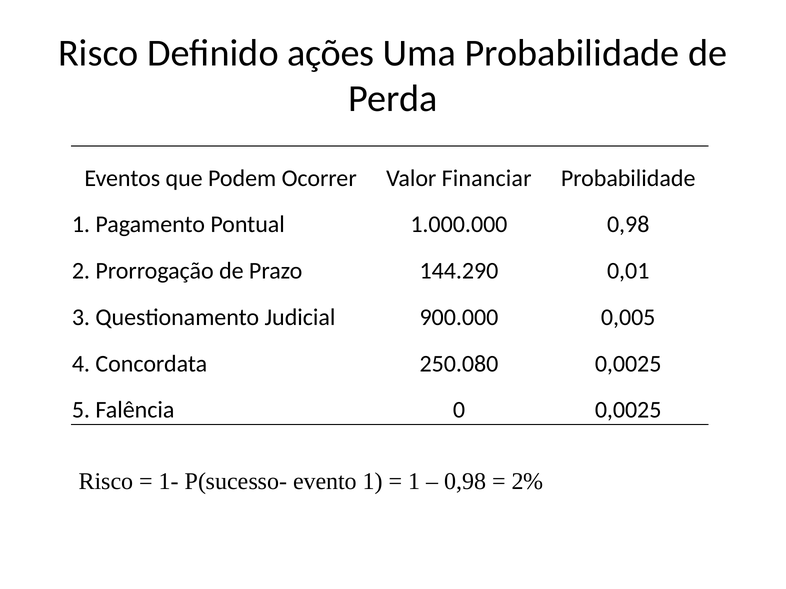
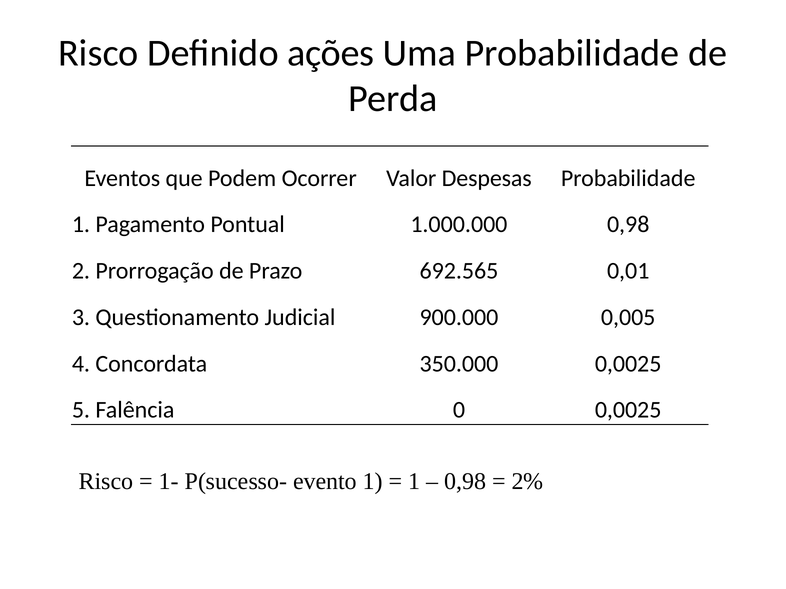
Financiar: Financiar -> Despesas
144.290: 144.290 -> 692.565
250.080: 250.080 -> 350.000
